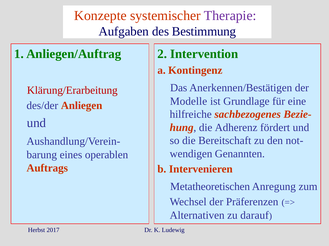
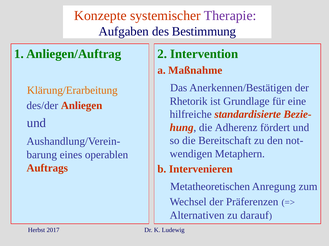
Kontingenz: Kontingenz -> Maßnahme
Klärung/Erarbeitung colour: red -> orange
Modelle: Modelle -> Rhetorik
sachbezogenes: sachbezogenes -> standardisierte
Genannten: Genannten -> Metaphern
